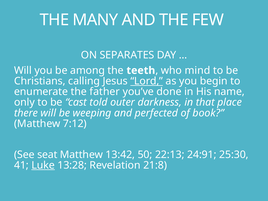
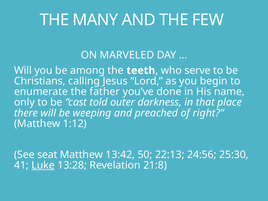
SEPARATES: SEPARATES -> MARVELED
mind: mind -> serve
Lord underline: present -> none
perfected: perfected -> preached
book: book -> right
7:12: 7:12 -> 1:12
24:91: 24:91 -> 24:56
